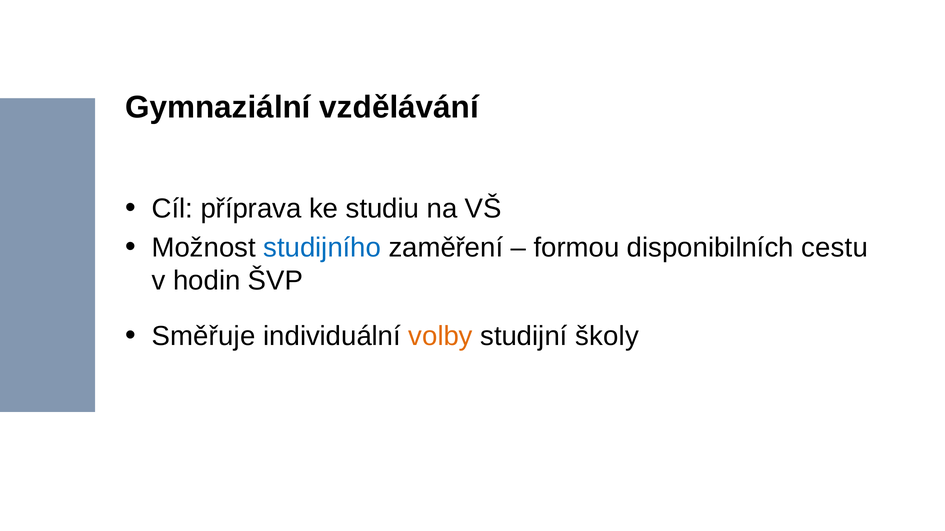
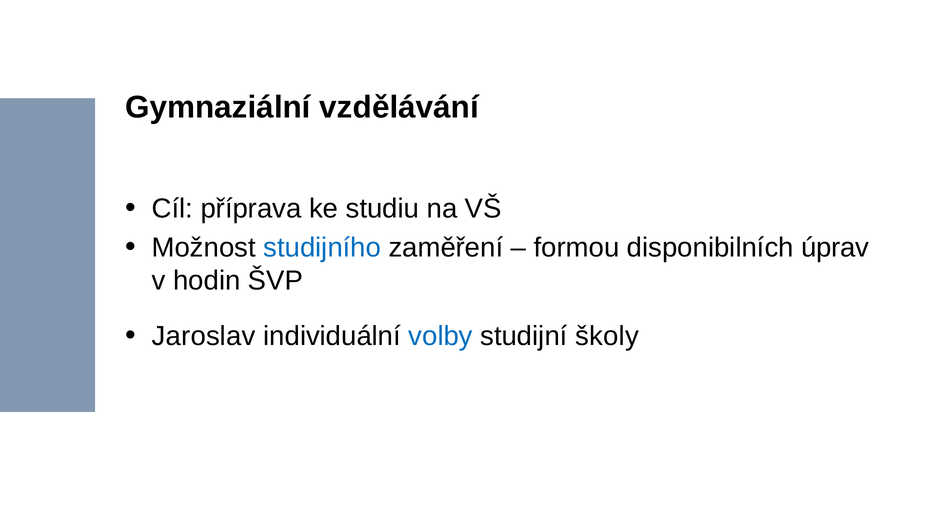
cestu: cestu -> úprav
Směřuje: Směřuje -> Jaroslav
volby colour: orange -> blue
